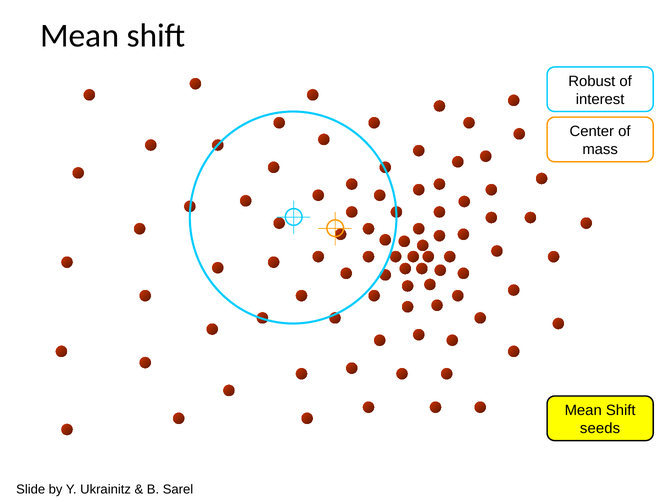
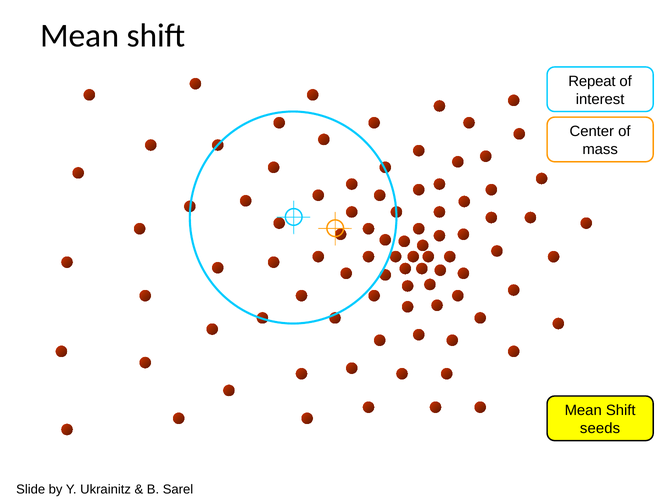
Robust: Robust -> Repeat
